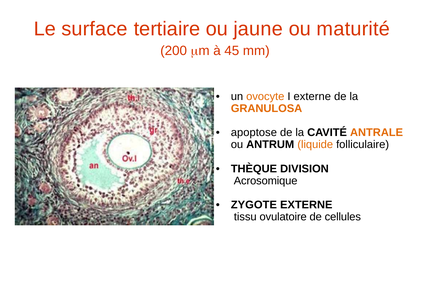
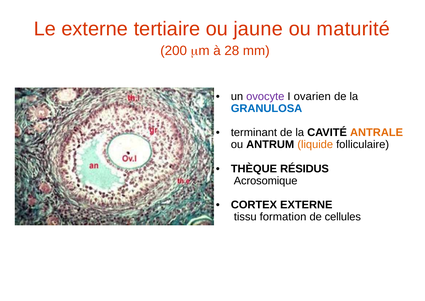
Le surface: surface -> externe
45: 45 -> 28
ovocyte colour: orange -> purple
I externe: externe -> ovarien
GRANULOSA colour: orange -> blue
apoptose: apoptose -> terminant
DIVISION: DIVISION -> RÉSIDUS
ZYGOTE: ZYGOTE -> CORTEX
ovulatoire: ovulatoire -> formation
